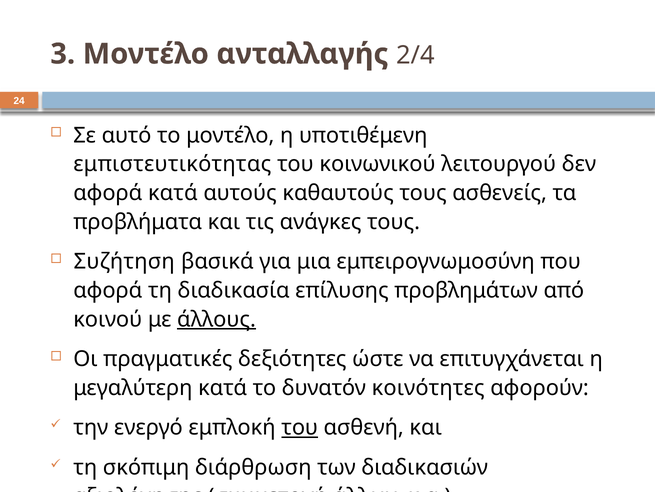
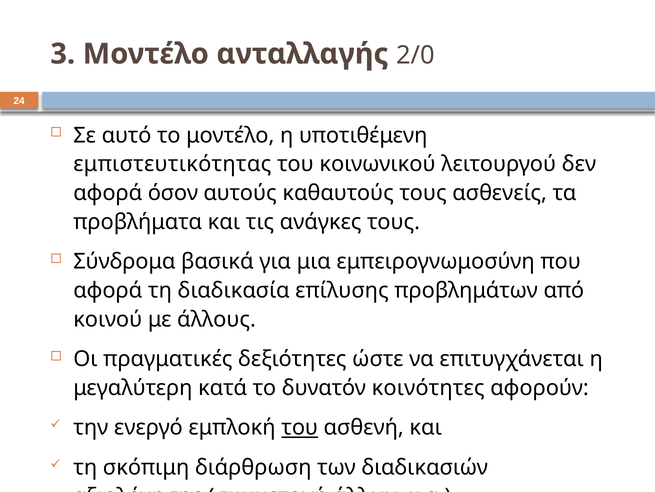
2/4: 2/4 -> 2/0
αφορά κατά: κατά -> όσον
Συζήτηση: Συζήτηση -> Σύνδρομα
άλλους underline: present -> none
